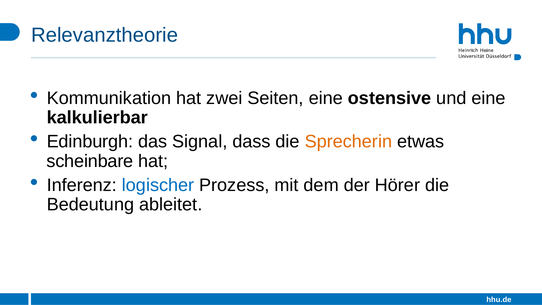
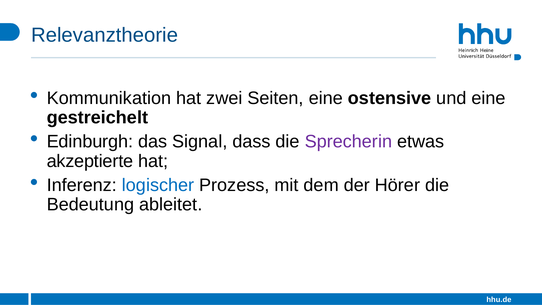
kalkulierbar: kalkulierbar -> gestreichelt
Sprecherin colour: orange -> purple
scheinbare: scheinbare -> akzeptierte
